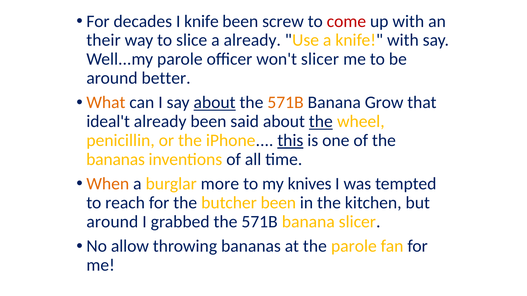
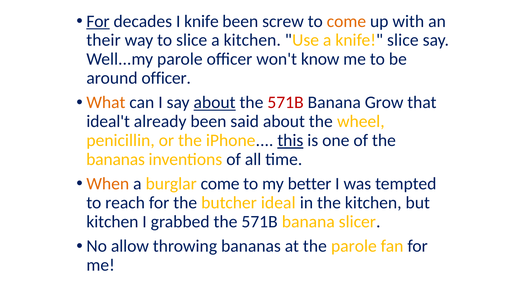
For at (98, 21) underline: none -> present
come at (346, 21) colour: red -> orange
a already: already -> kitchen
knife with: with -> slice
won't slicer: slicer -> know
around better: better -> officer
571B at (286, 103) colour: orange -> red
the at (321, 122) underline: present -> none
burglar more: more -> come
knives: knives -> better
butcher been: been -> ideal
around at (112, 222): around -> kitchen
